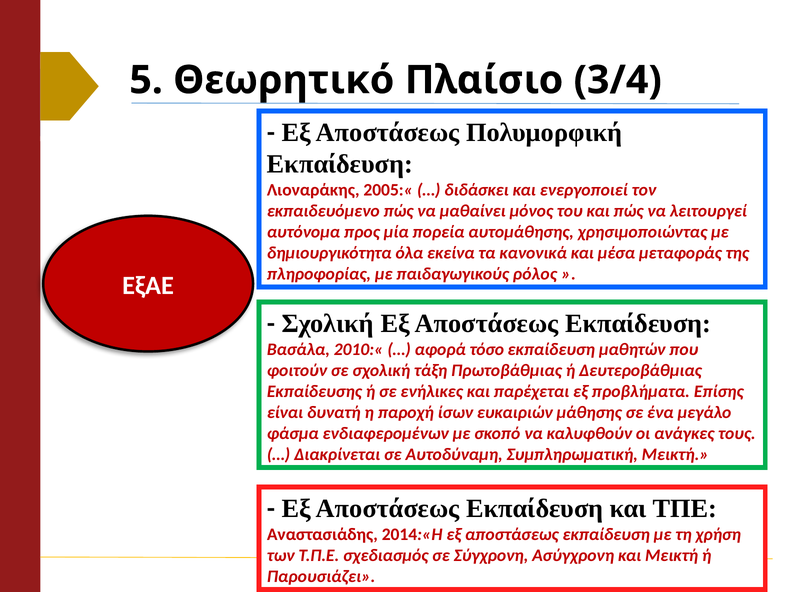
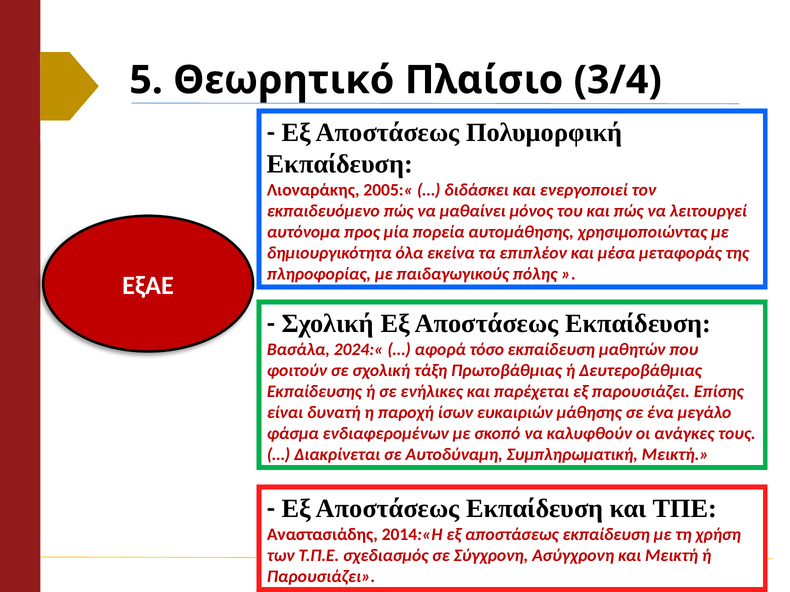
κανονικά: κανονικά -> επιπλέον
ρόλος: ρόλος -> πόλης
2010:«: 2010:« -> 2024:«
εξ προβλήματα: προβλήματα -> παρουσιάζει
